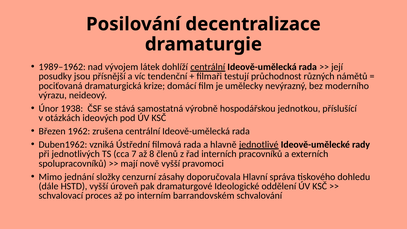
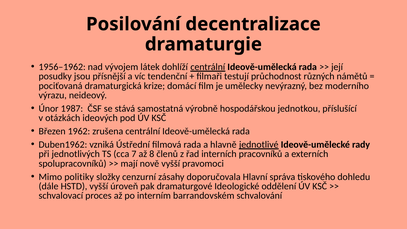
1989–1962: 1989–1962 -> 1956–1962
1938: 1938 -> 1987
jednání: jednání -> politiky
